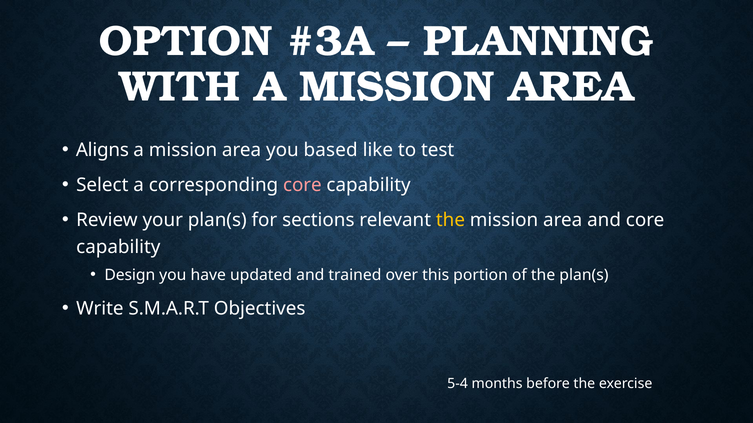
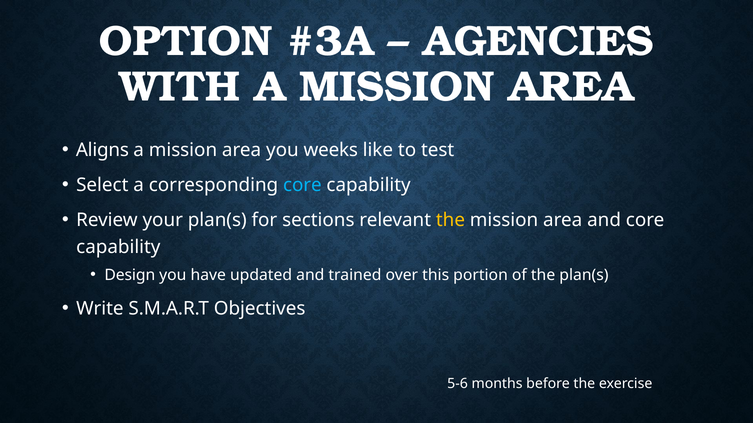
PLANNING: PLANNING -> AGENCIES
based: based -> weeks
core at (302, 185) colour: pink -> light blue
5-4: 5-4 -> 5-6
